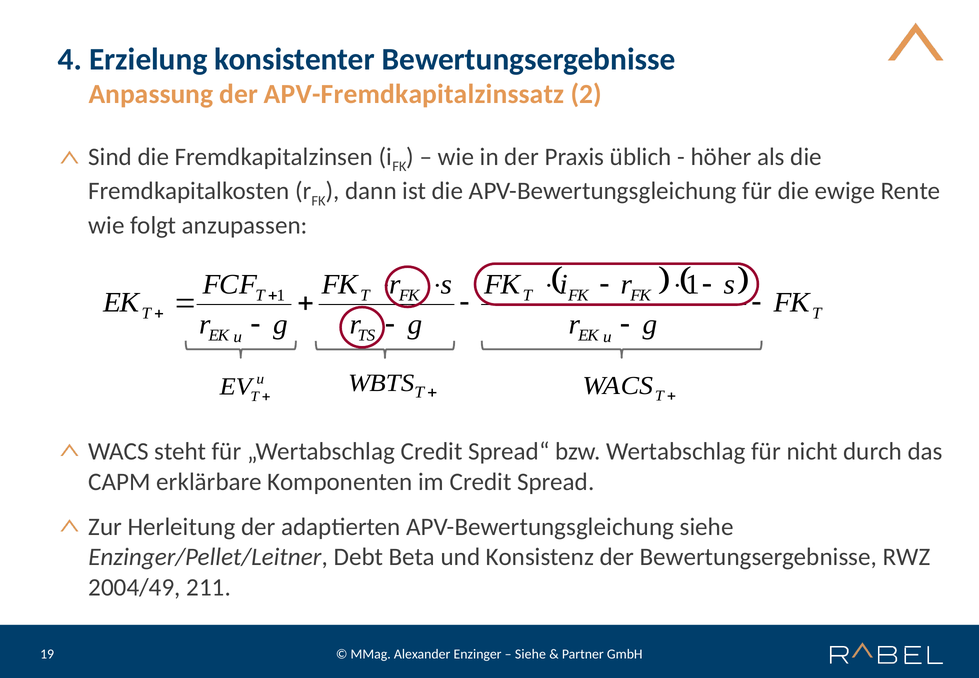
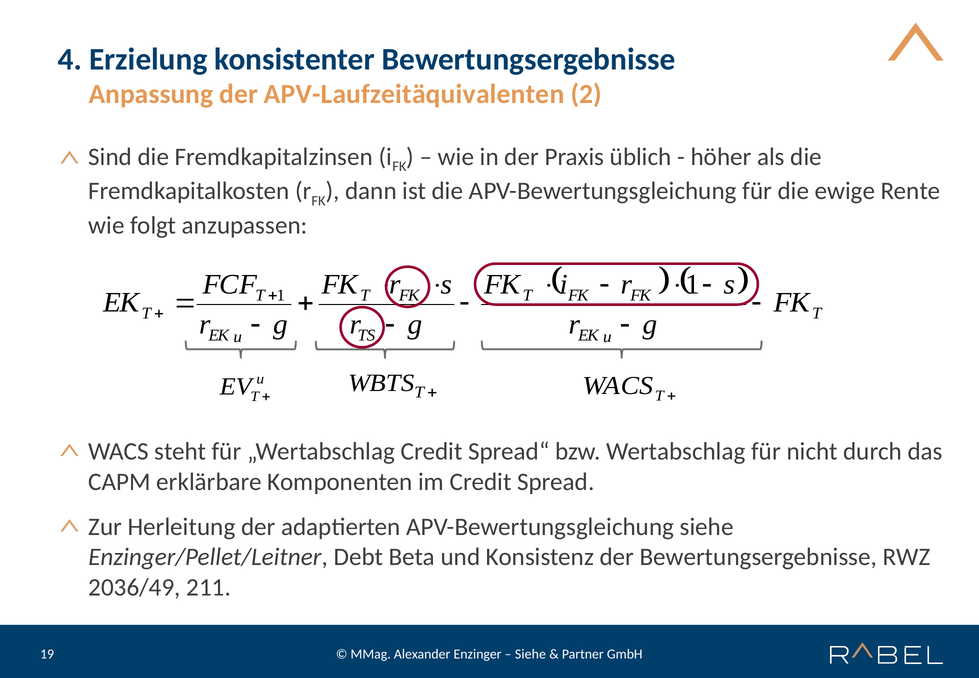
APV-Fremdkapitalzinssatz: APV-Fremdkapitalzinssatz -> APV-Laufzeitäquivalenten
2004/49: 2004/49 -> 2036/49
